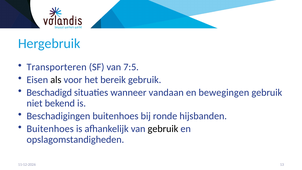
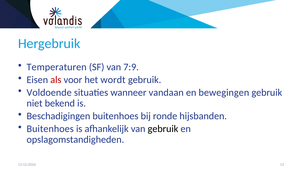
Transporteren: Transporteren -> Temperaturen
7:5: 7:5 -> 7:9
als colour: black -> red
bereik: bereik -> wordt
Beschadigd: Beschadigd -> Voldoende
